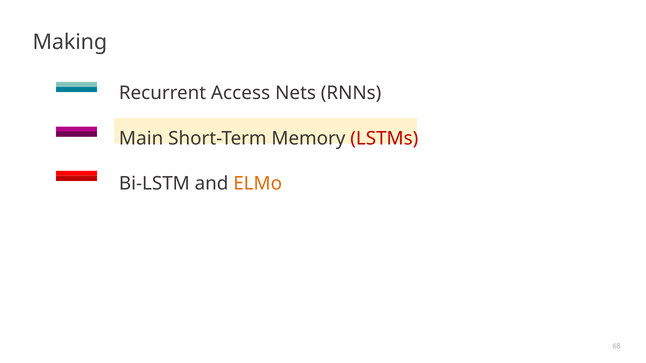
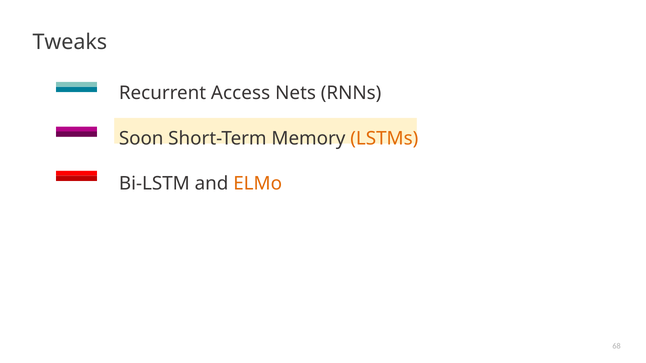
Making: Making -> Tweaks
Main: Main -> Soon
LSTMs colour: red -> orange
